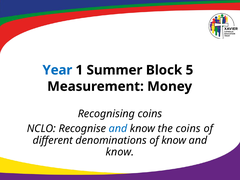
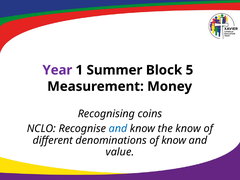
Year colour: blue -> purple
the coins: coins -> know
know at (120, 152): know -> value
